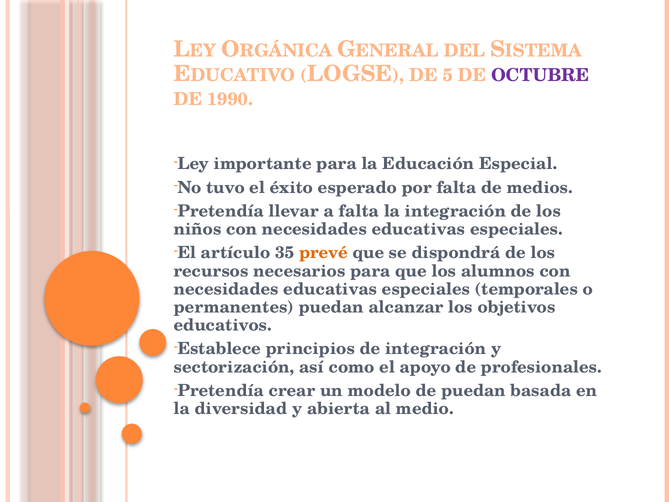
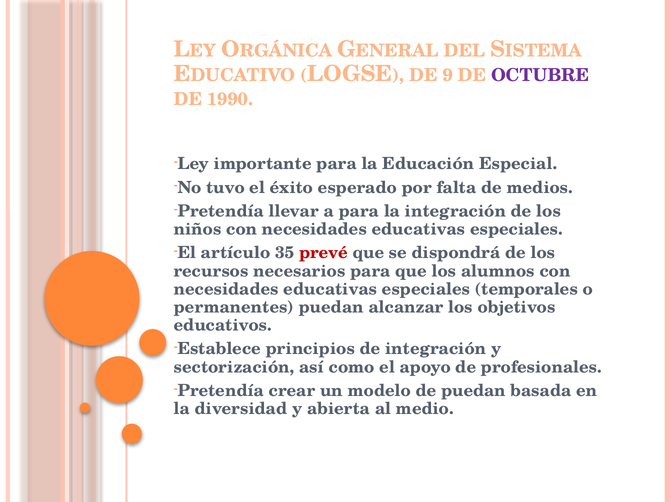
5: 5 -> 9
a falta: falta -> para
prevé colour: orange -> red
